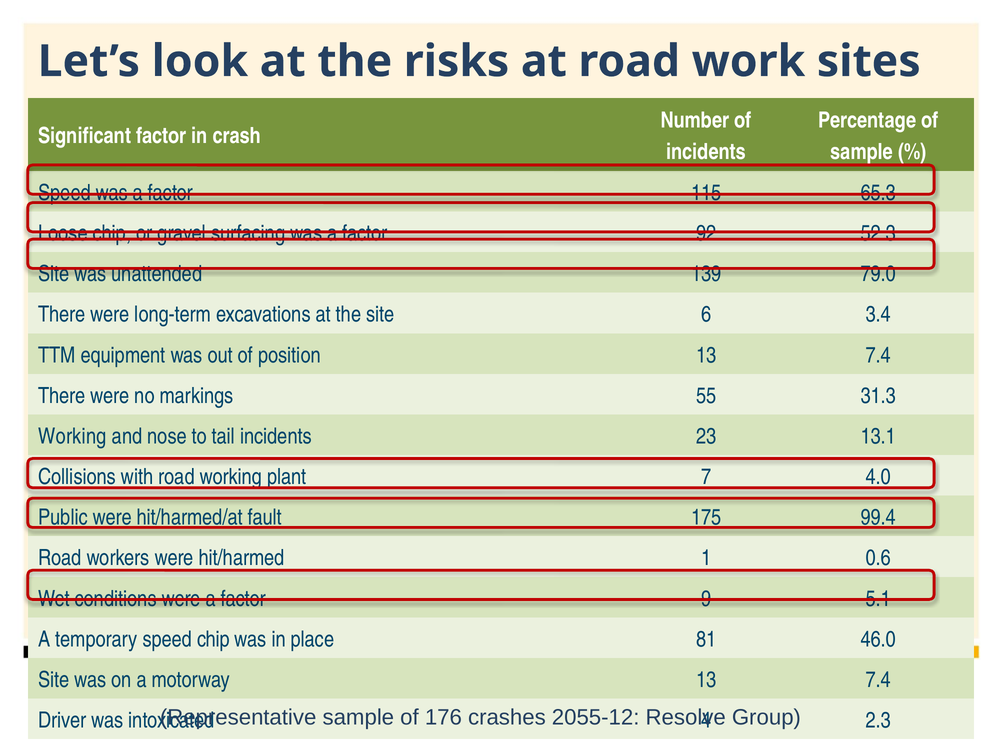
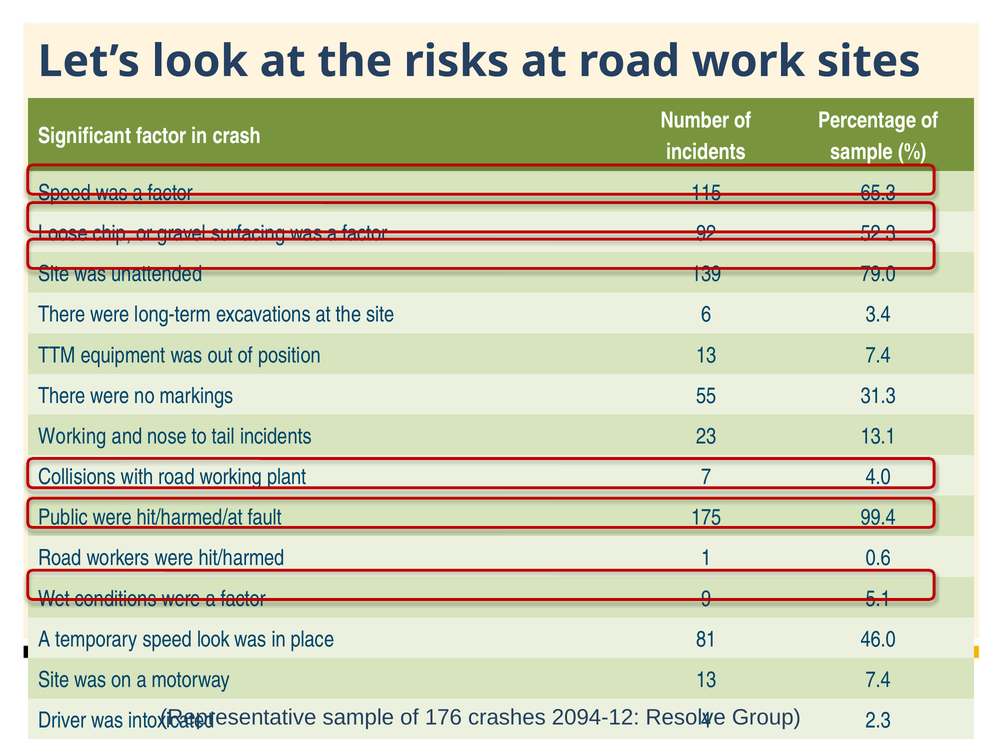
speed chip: chip -> look
2055-12: 2055-12 -> 2094-12
